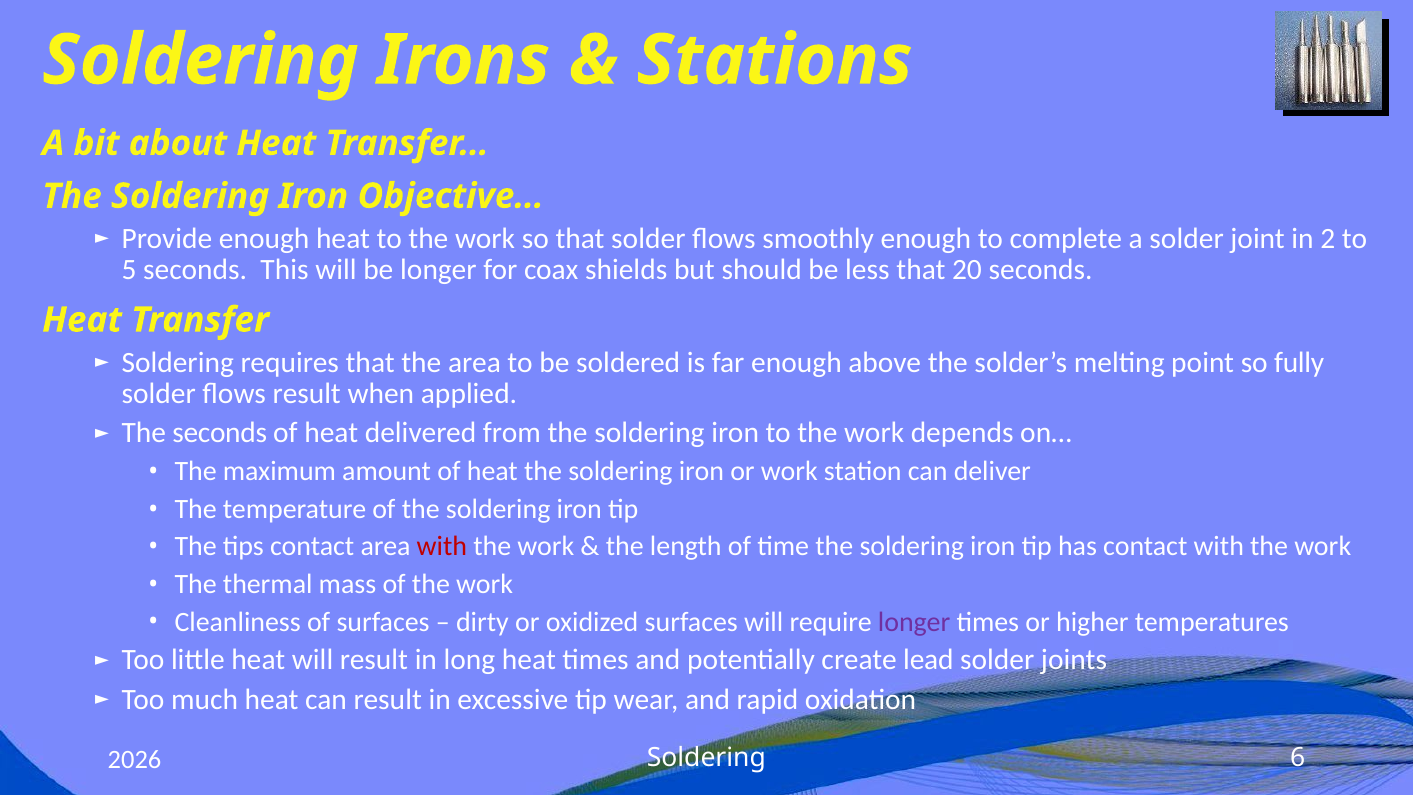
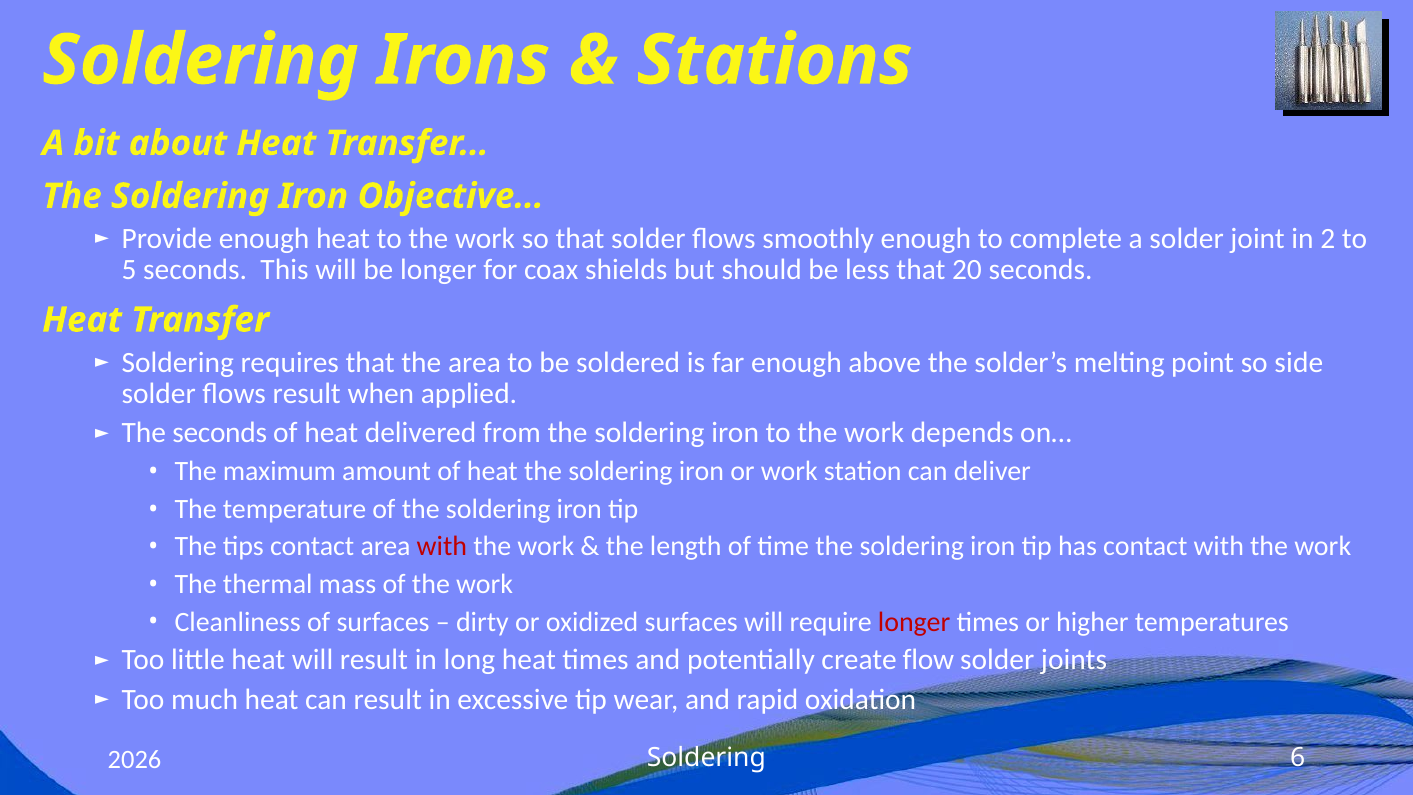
fully: fully -> side
longer at (914, 622) colour: purple -> red
lead: lead -> flow
